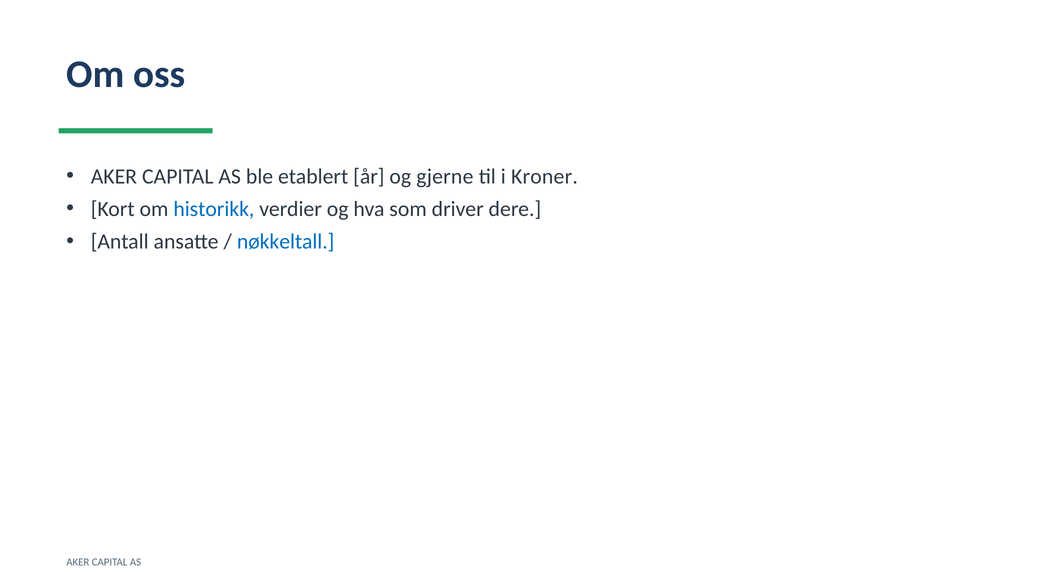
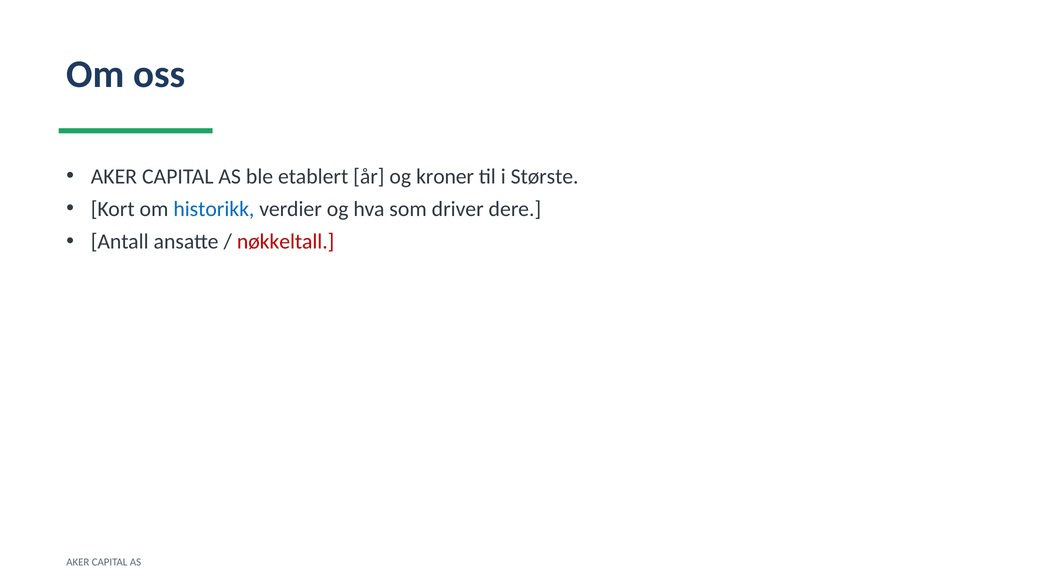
gjerne: gjerne -> kroner
Kroner: Kroner -> Største
nøkkeltall colour: blue -> red
